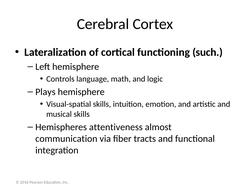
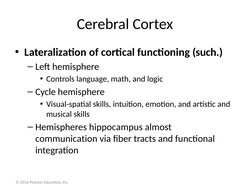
Plays: Plays -> Cycle
attentiveness: attentiveness -> hippocampus
